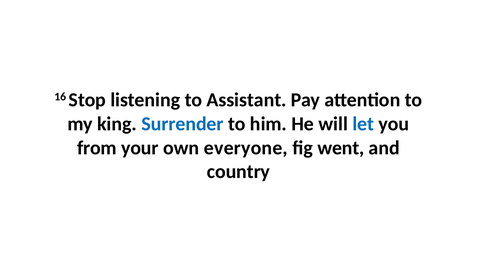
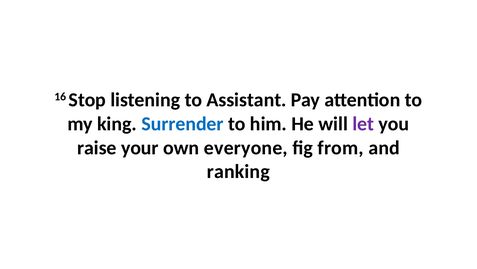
let colour: blue -> purple
from: from -> raise
went: went -> from
country: country -> ranking
